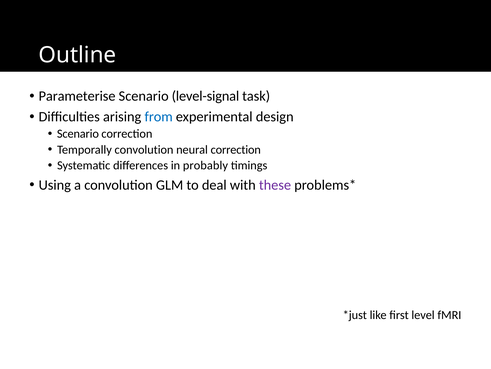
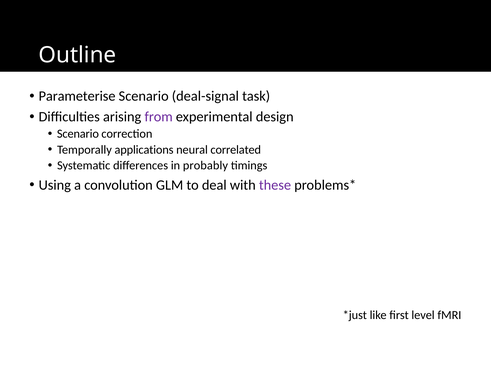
level-signal: level-signal -> deal-signal
from colour: blue -> purple
Temporally convolution: convolution -> applications
neural correction: correction -> correlated
